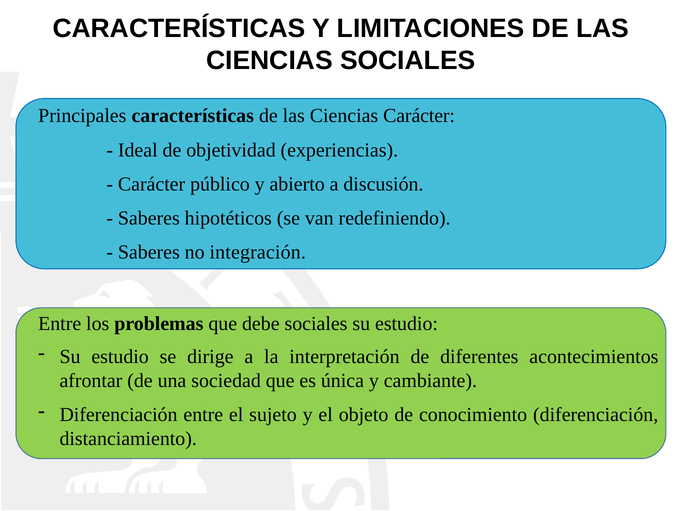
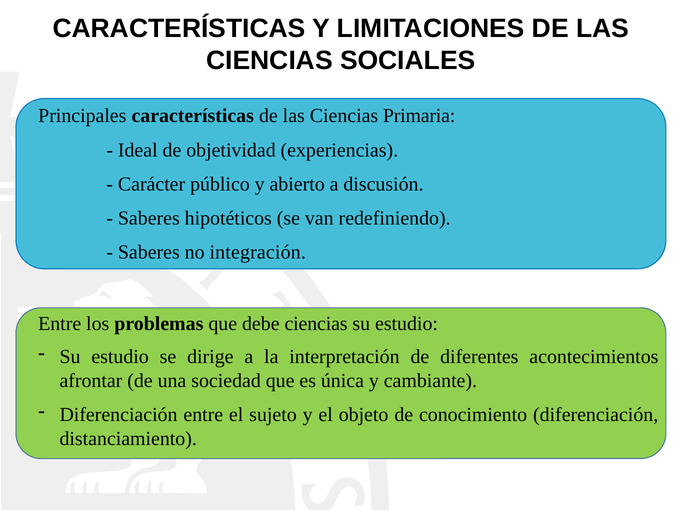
Ciencias Carácter: Carácter -> Primaria
debe sociales: sociales -> ciencias
